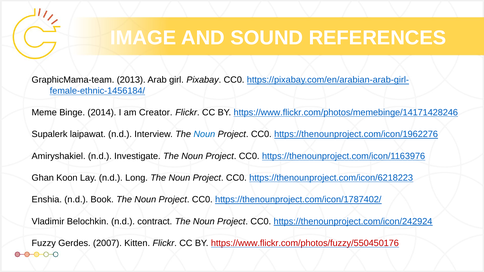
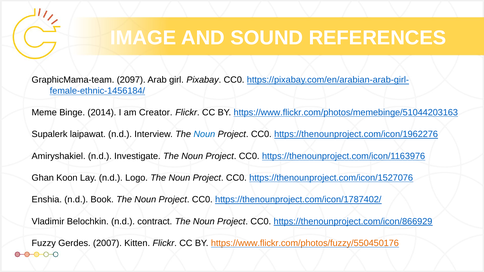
2013: 2013 -> 2097
https://www.flickr.com/photos/memebinge/14171428246: https://www.flickr.com/photos/memebinge/14171428246 -> https://www.flickr.com/photos/memebinge/51044203163
Long: Long -> Logo
https://thenounproject.com/icon/6218223: https://thenounproject.com/icon/6218223 -> https://thenounproject.com/icon/1527076
https://thenounproject.com/icon/242924: https://thenounproject.com/icon/242924 -> https://thenounproject.com/icon/866929
https://www.flickr.com/photos/fuzzy/550450176 colour: red -> orange
